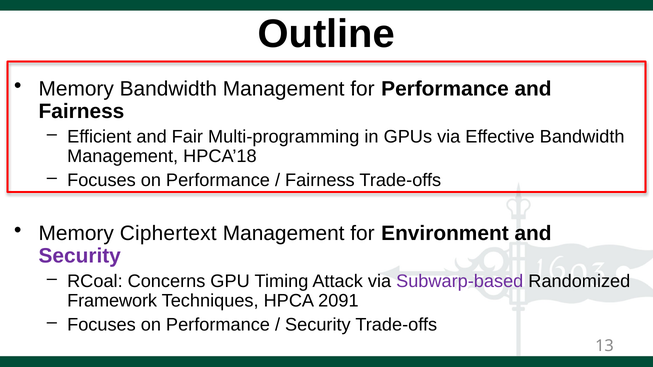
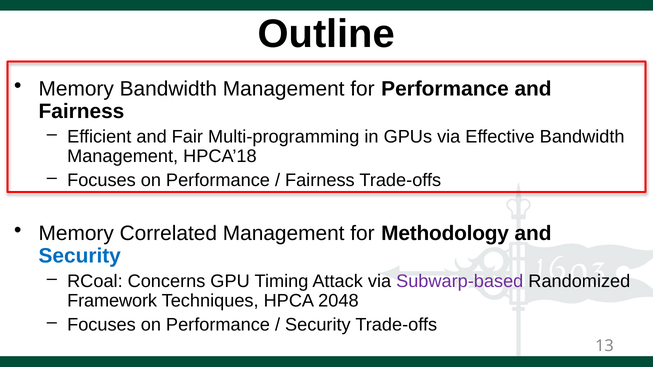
Ciphertext: Ciphertext -> Correlated
Environment: Environment -> Methodology
Security at (80, 256) colour: purple -> blue
2091: 2091 -> 2048
